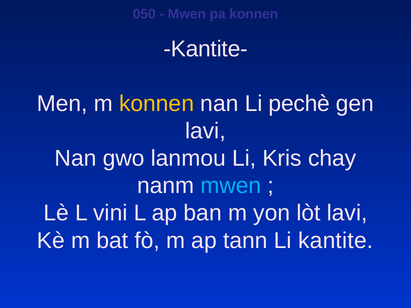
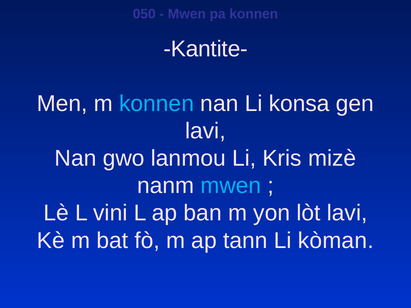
konnen at (157, 104) colour: yellow -> light blue
pechè: pechè -> konsa
chay: chay -> mizè
kantite: kantite -> kòman
